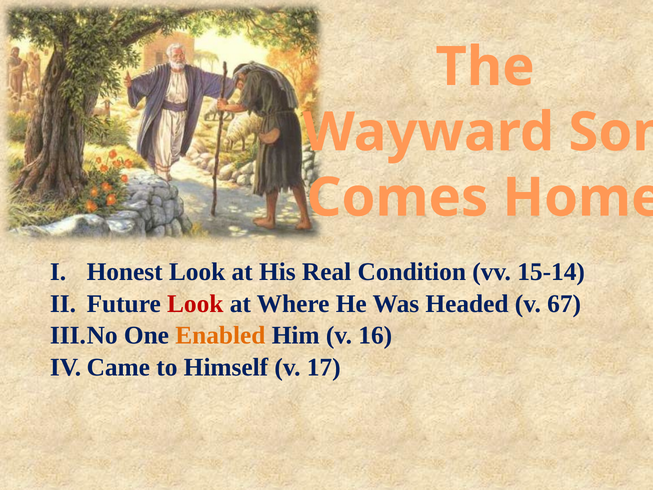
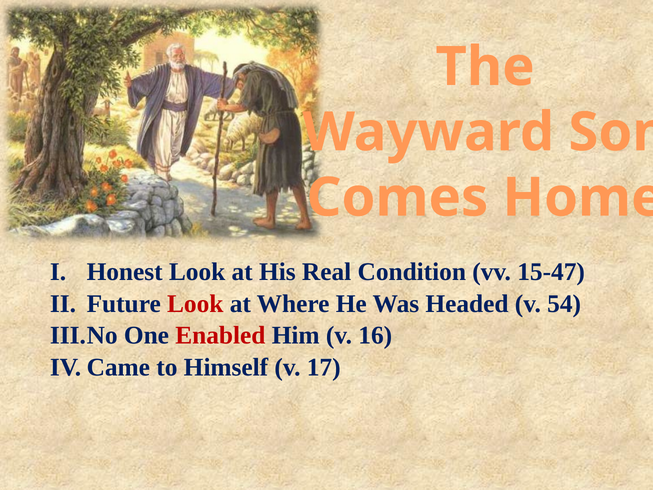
15-14: 15-14 -> 15-47
67: 67 -> 54
Enabled colour: orange -> red
